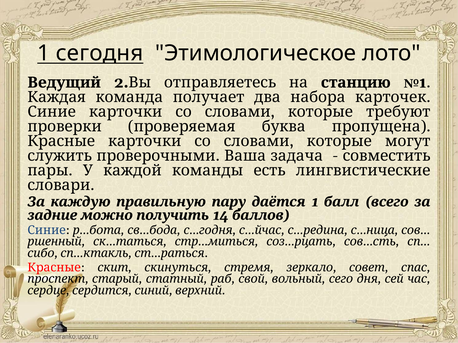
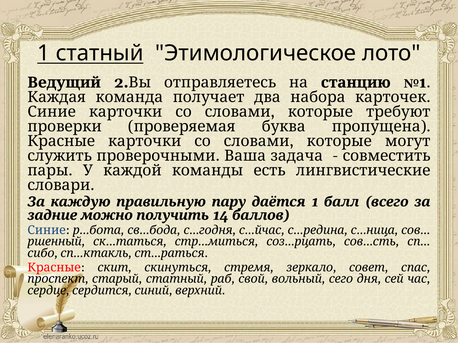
1 сегодня: сегодня -> статный
